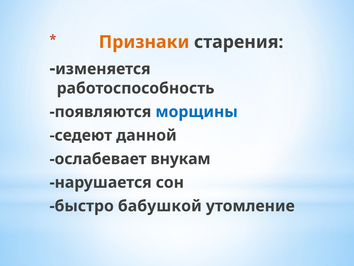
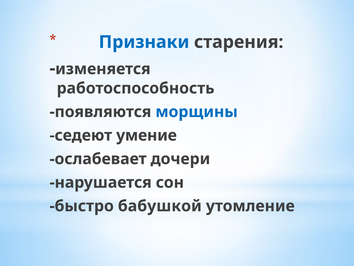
Признаки colour: orange -> blue
данной: данной -> умение
внукам: внукам -> дочери
